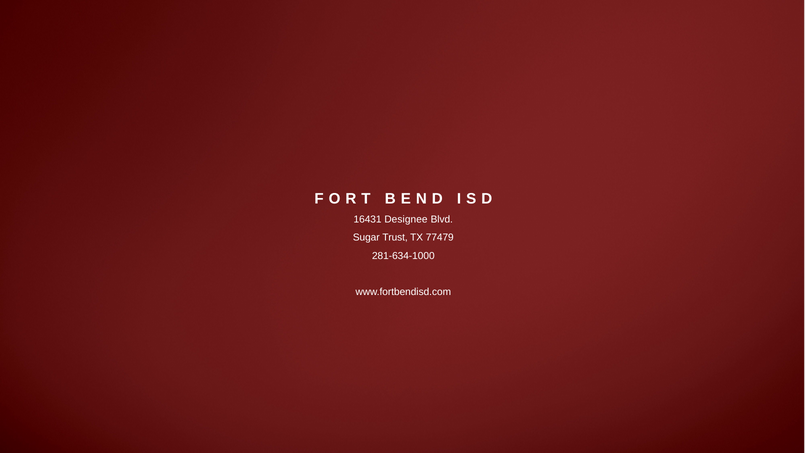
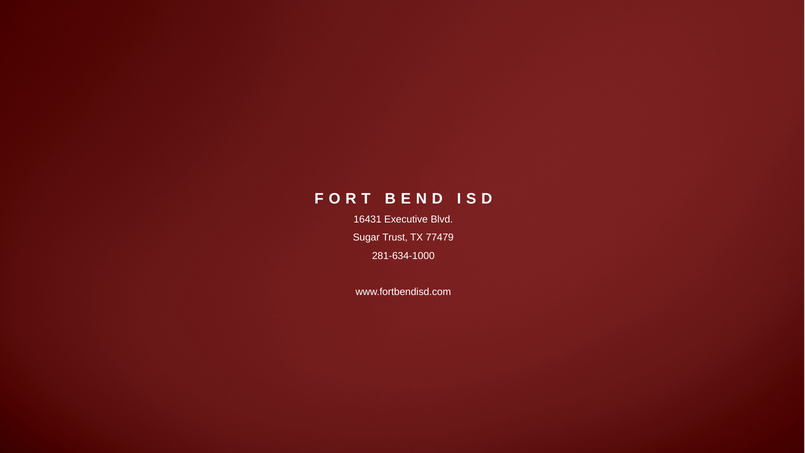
Designee: Designee -> Executive
